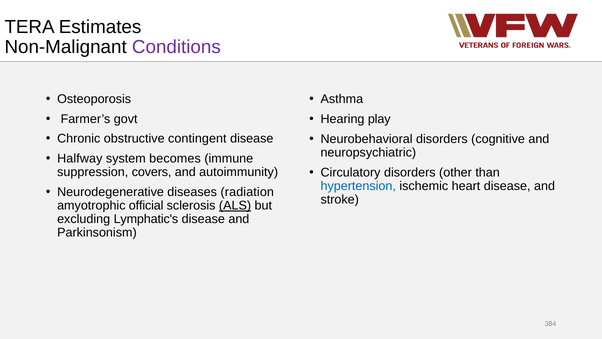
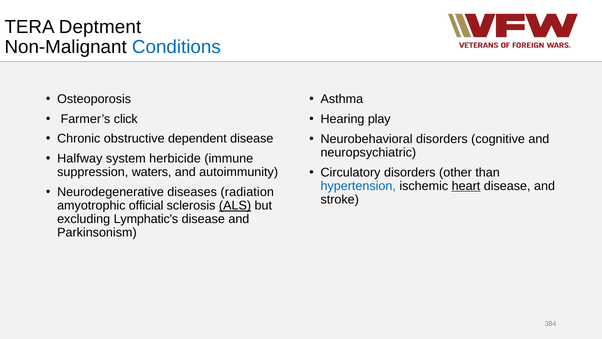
Estimates: Estimates -> Deptment
Conditions colour: purple -> blue
govt: govt -> click
contingent: contingent -> dependent
becomes: becomes -> herbicide
covers: covers -> waters
heart underline: none -> present
